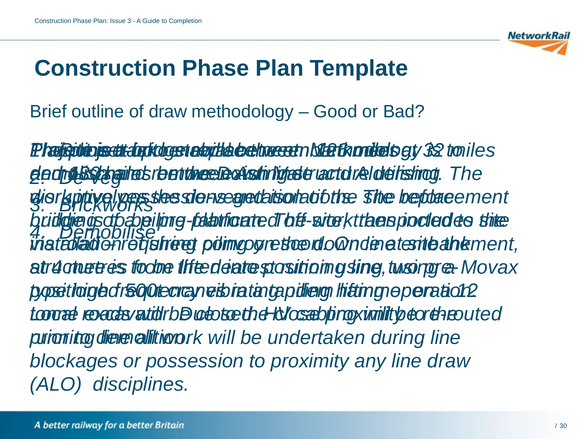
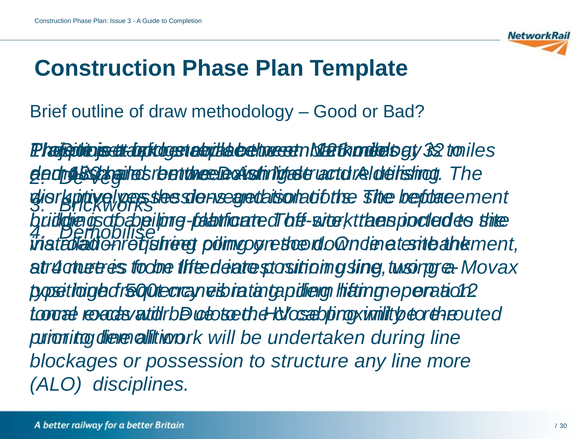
to proximity: proximity -> structure
line draw: draw -> more
